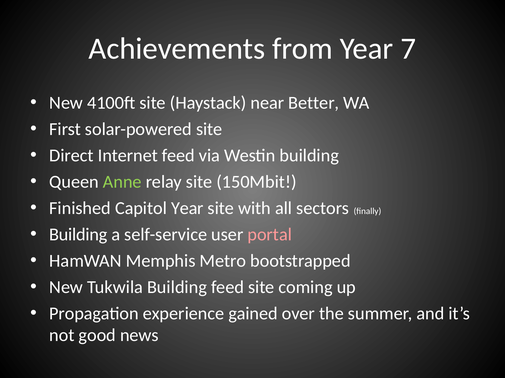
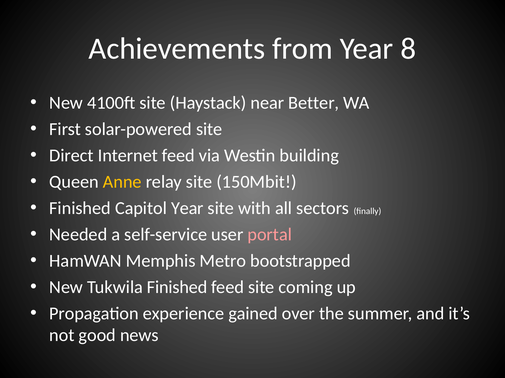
7: 7 -> 8
Anne colour: light green -> yellow
Building at (78, 235): Building -> Needed
Tukwila Building: Building -> Finished
